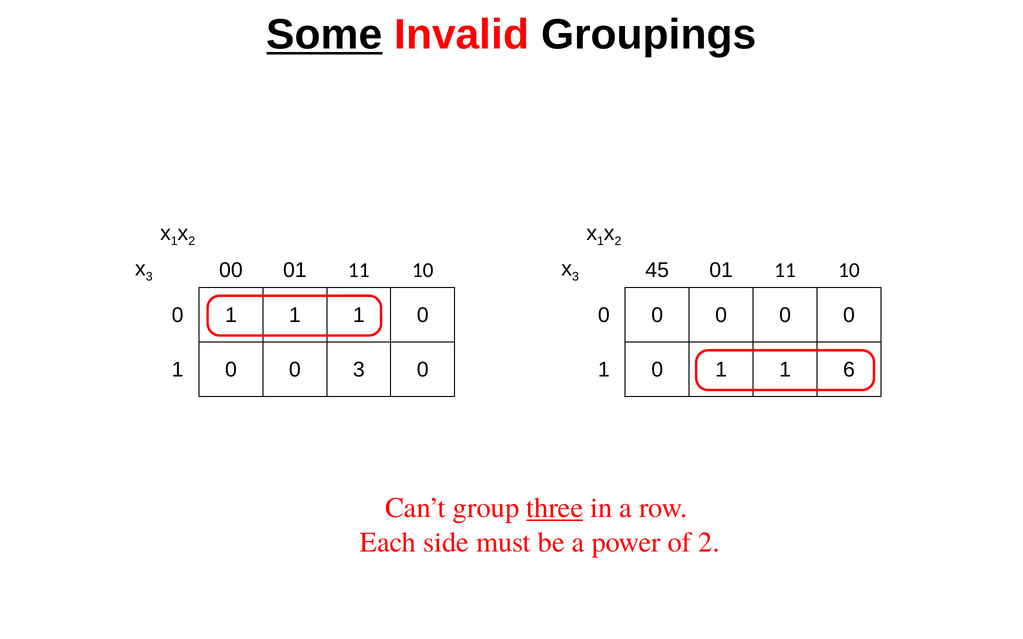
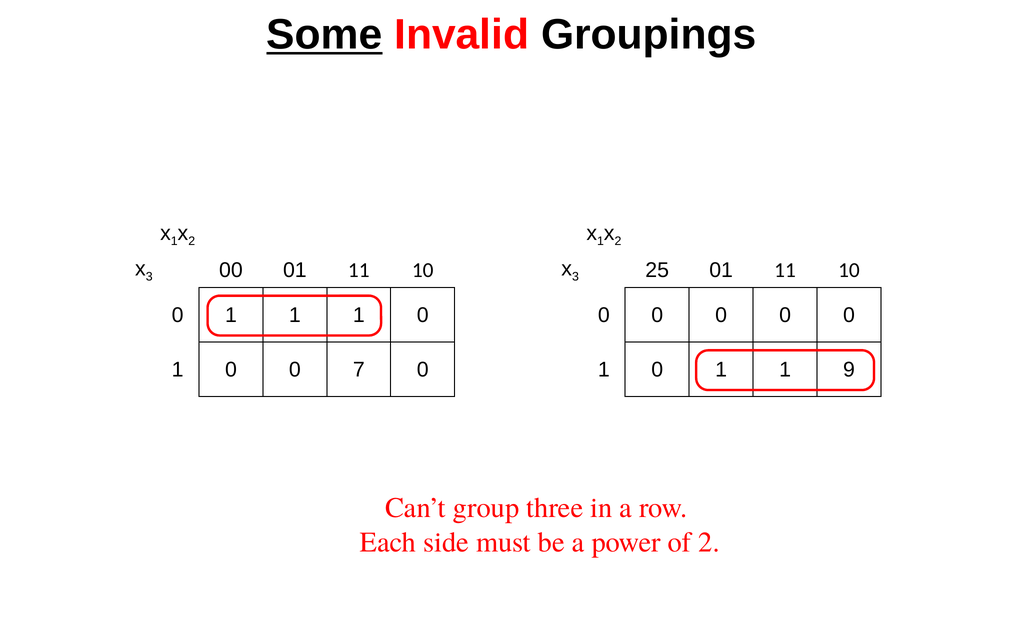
45: 45 -> 25
0 3: 3 -> 7
6: 6 -> 9
three underline: present -> none
